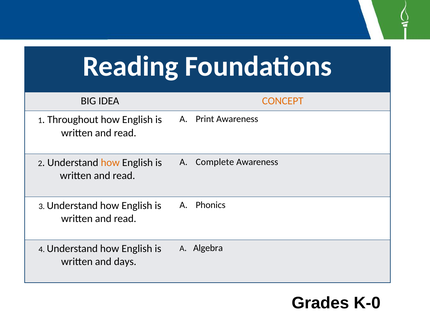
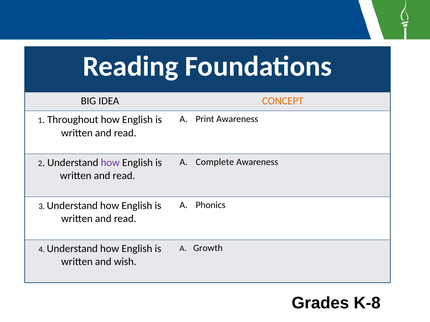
how at (110, 163) colour: orange -> purple
Algebra: Algebra -> Growth
days: days -> wish
K-0: K-0 -> K-8
